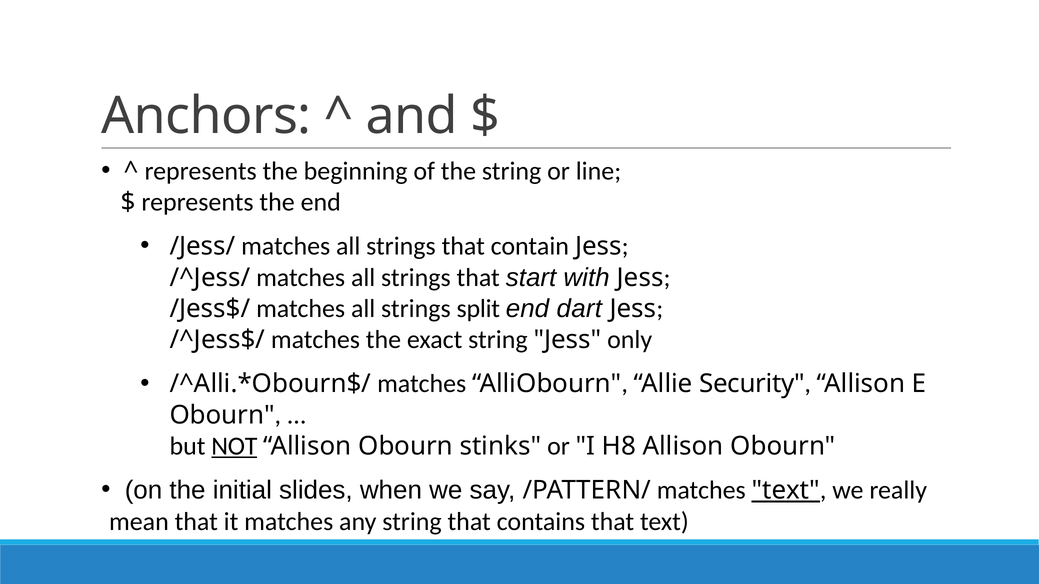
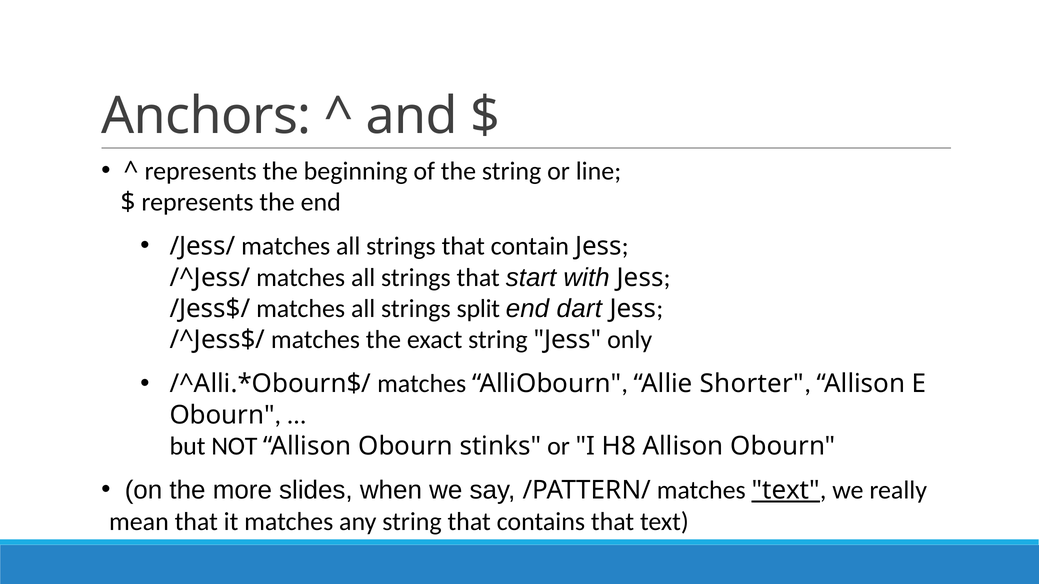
Security: Security -> Shorter
NOT underline: present -> none
initial: initial -> more
